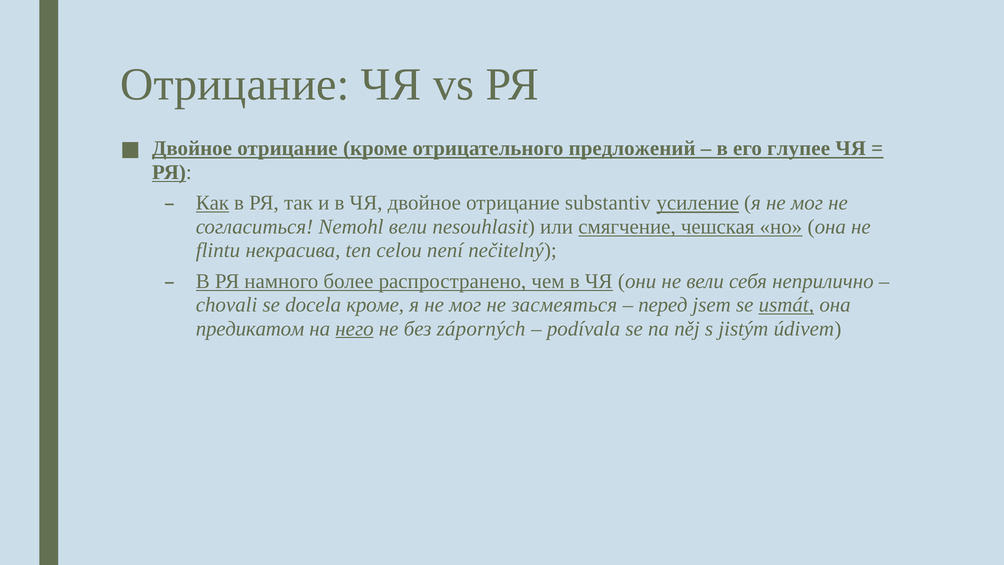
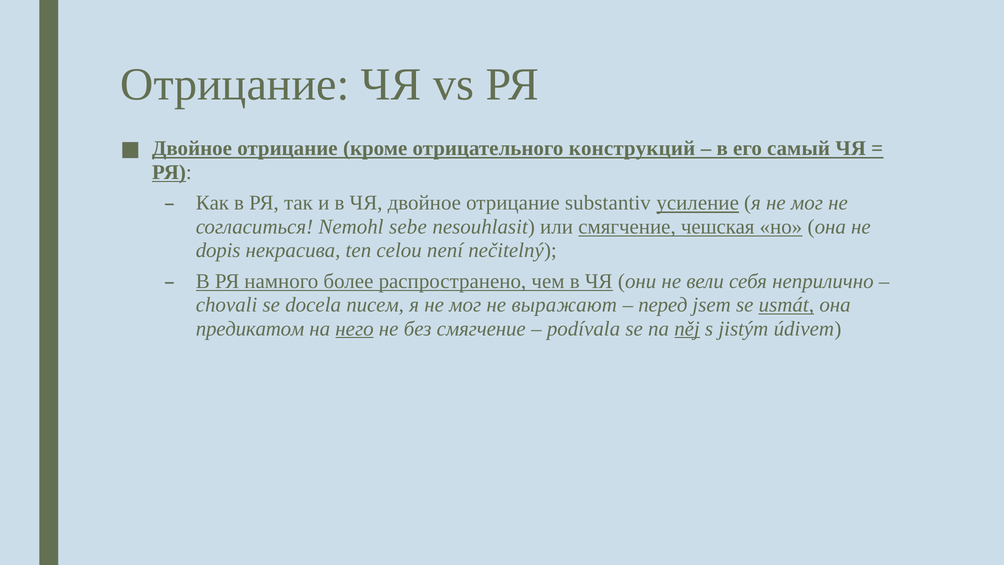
предложений: предложений -> конструкций
глупее: глупее -> самый
Как underline: present -> none
Nemohl вели: вели -> sebe
flintu: flintu -> dopis
docela кроме: кроме -> писем
засмеяться: засмеяться -> выражают
без záporných: záporných -> смягчение
něj underline: none -> present
